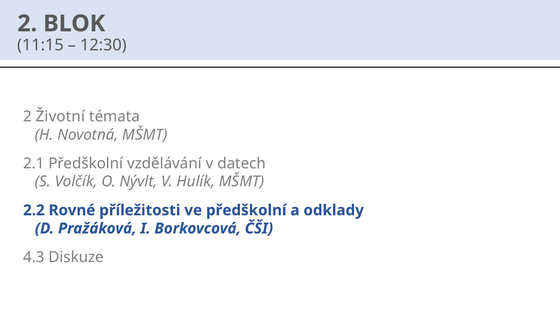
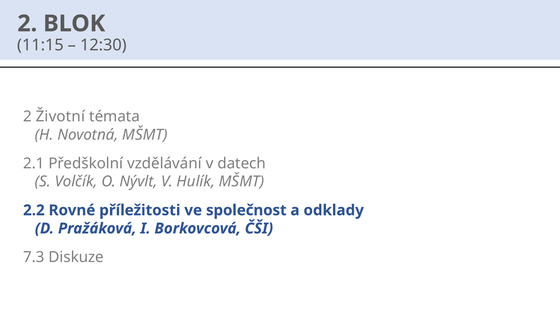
ve předškolní: předškolní -> společnost
4.3: 4.3 -> 7.3
